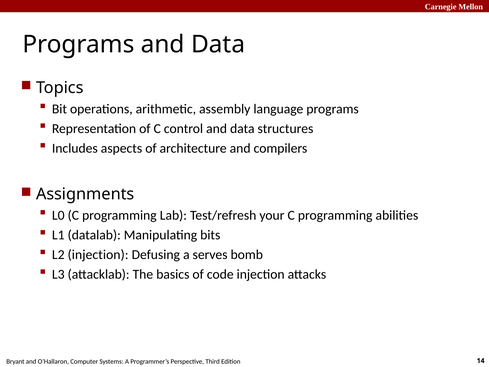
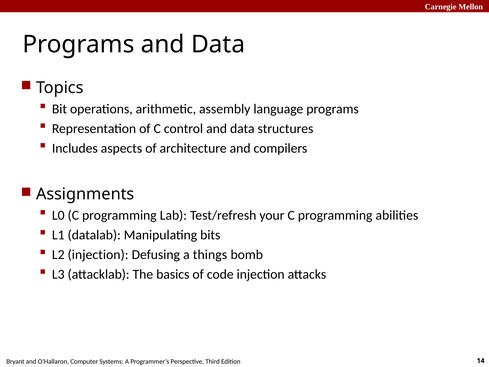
serves: serves -> things
